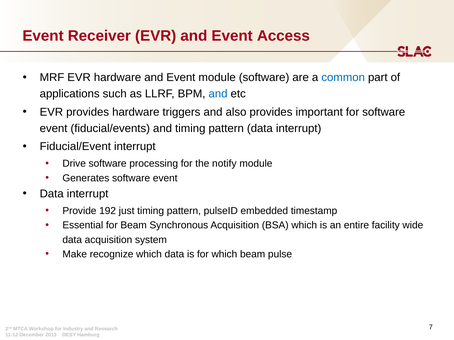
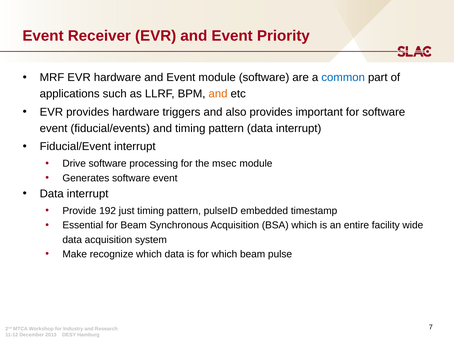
Access: Access -> Priority
and at (218, 94) colour: blue -> orange
notify: notify -> msec
